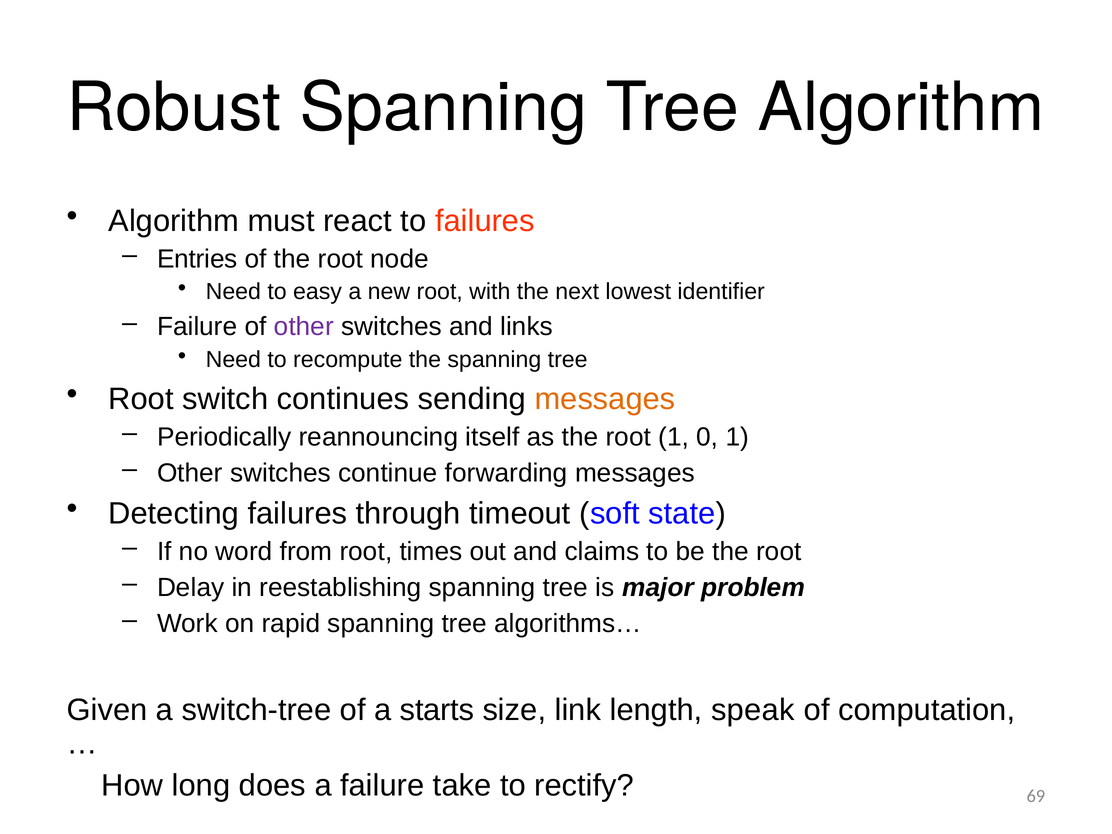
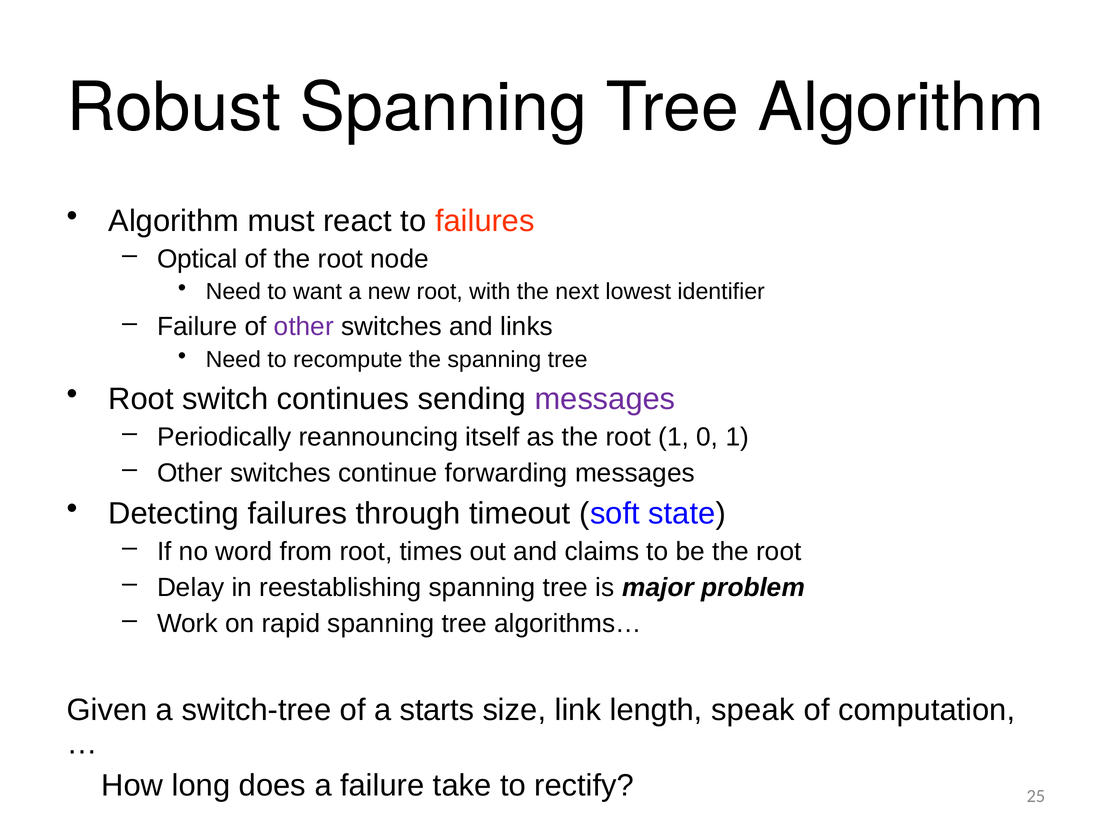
Entries: Entries -> Optical
easy: easy -> want
messages at (605, 399) colour: orange -> purple
69: 69 -> 25
